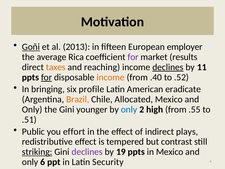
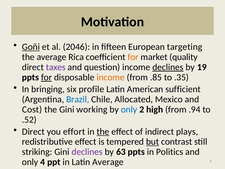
2013: 2013 -> 2046
employer: employer -> targeting
for at (133, 57) colour: purple -> orange
results: results -> quality
taxes colour: orange -> purple
reaching: reaching -> question
11: 11 -> 19
.40: .40 -> .85
.52: .52 -> .35
eradicate: eradicate -> sufficient
Brazil colour: orange -> blue
Only at (32, 109): Only -> Cost
younger: younger -> working
.55: .55 -> .94
.51: .51 -> .52
Public at (33, 131): Public -> Direct
the at (103, 131) underline: none -> present
but underline: none -> present
striking underline: present -> none
19: 19 -> 63
in Mexico: Mexico -> Politics
only 6: 6 -> 4
Latin Security: Security -> Average
